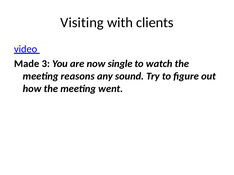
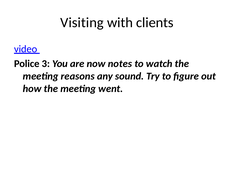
Made: Made -> Police
single: single -> notes
